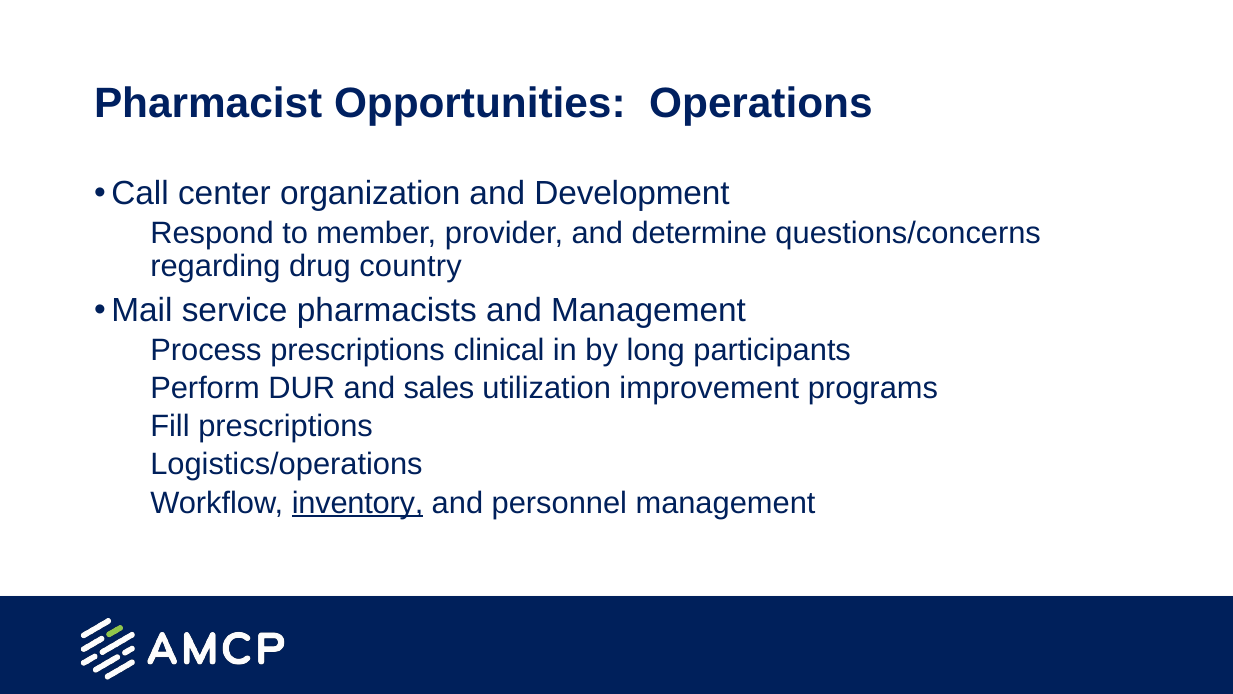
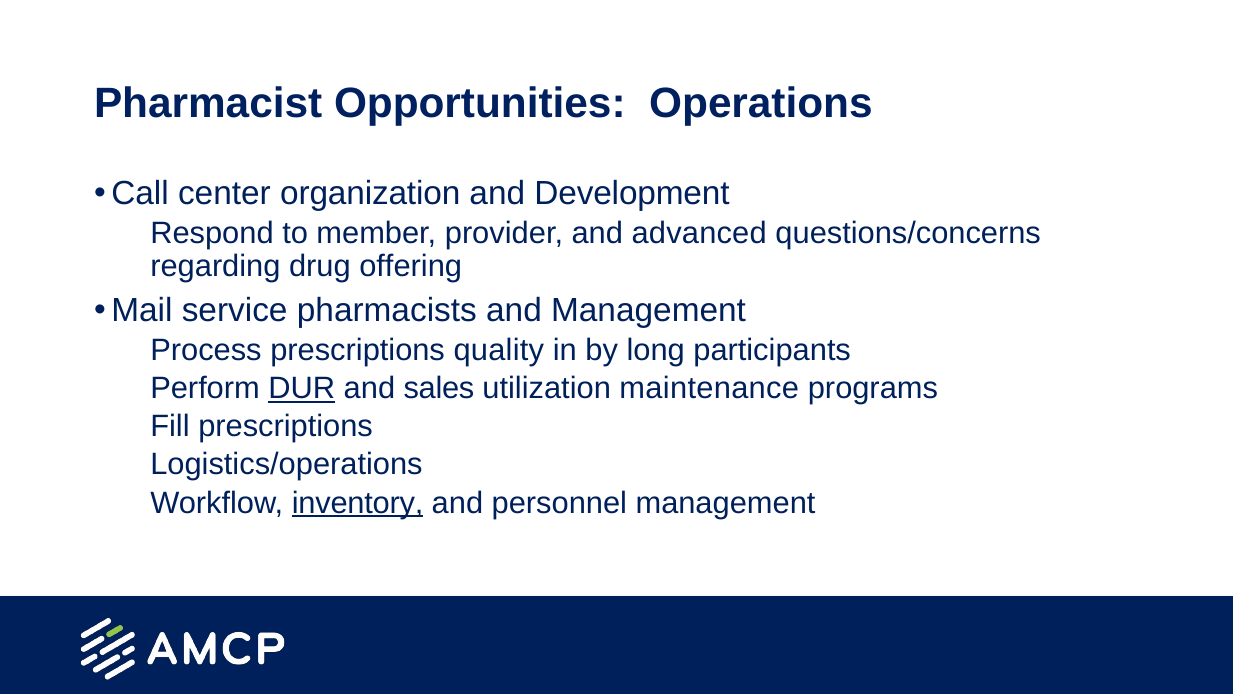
determine: determine -> advanced
country: country -> offering
clinical: clinical -> quality
DUR underline: none -> present
improvement: improvement -> maintenance
